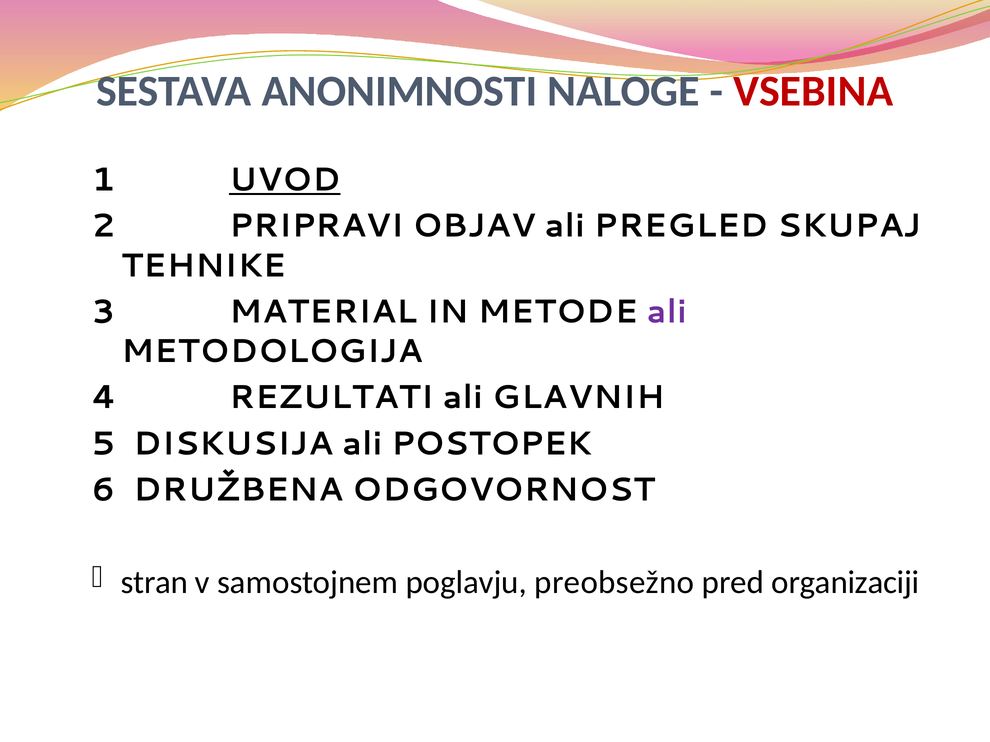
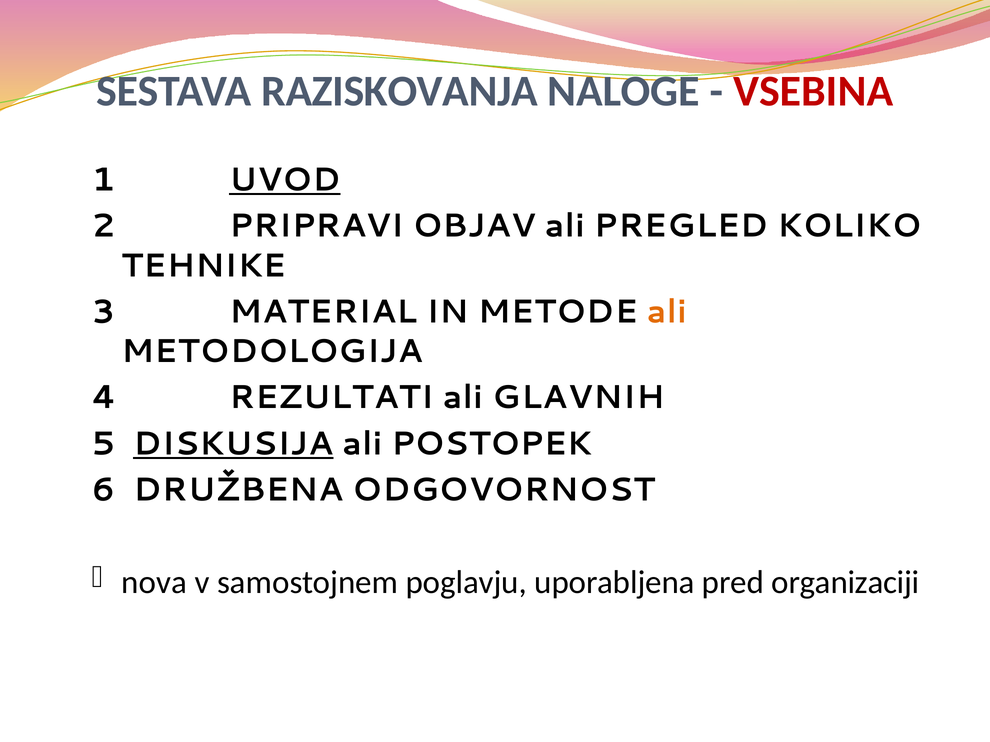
ANONIMNOSTI: ANONIMNOSTI -> RAZISKOVANJA
SKUPAJ: SKUPAJ -> KOLIKO
ali at (667, 312) colour: purple -> orange
DISKUSIJA underline: none -> present
stran: stran -> nova
preobsežno: preobsežno -> uporabljena
